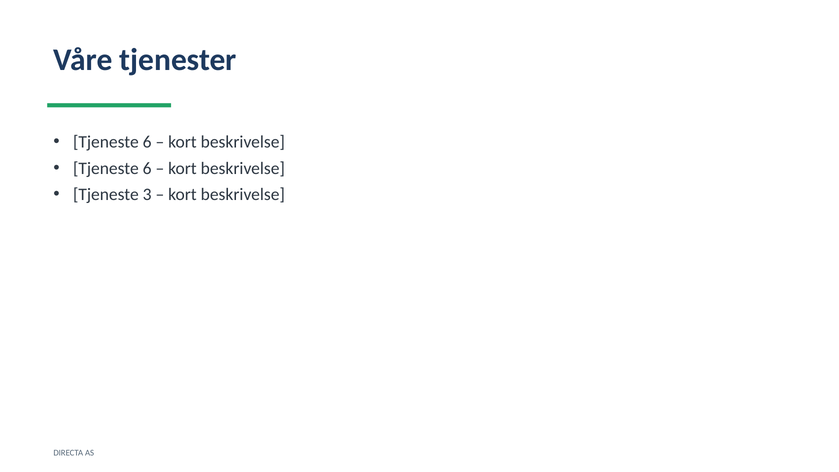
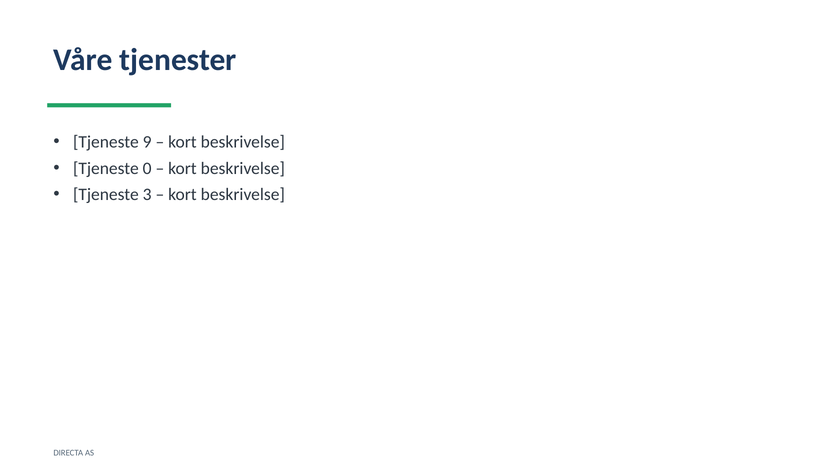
6 at (147, 142): 6 -> 9
6 at (147, 168): 6 -> 0
